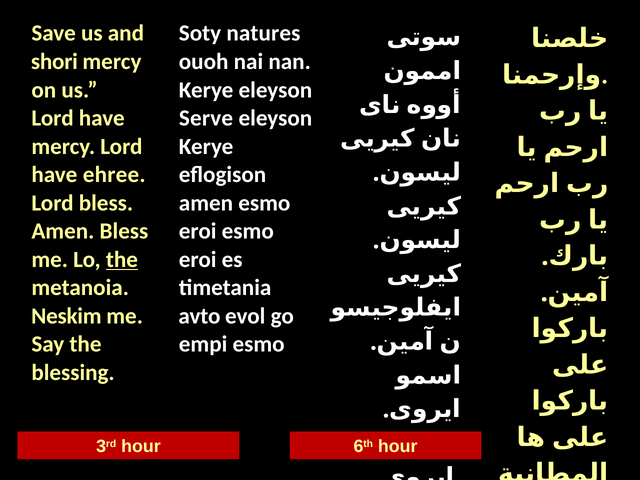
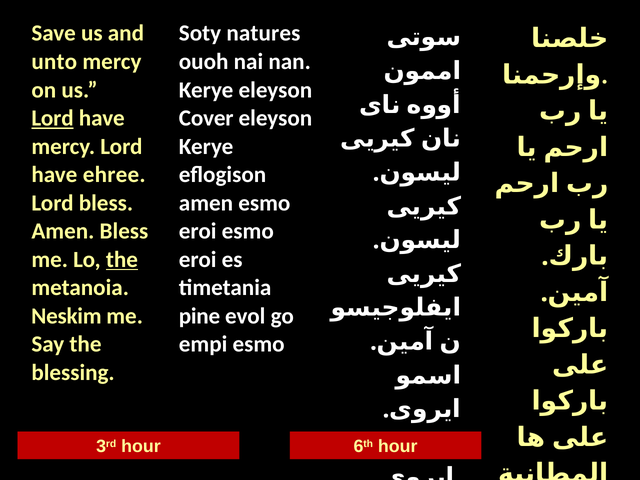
shori: shori -> unto
Lord at (53, 118) underline: none -> present
Serve: Serve -> Cover
avto: avto -> pine
